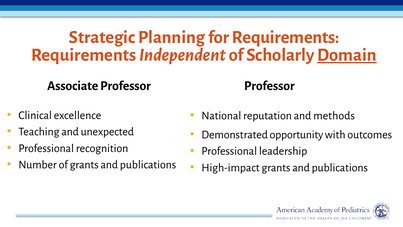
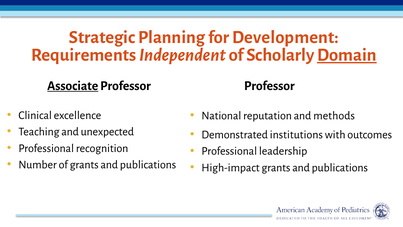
for Requirements: Requirements -> Development
Associate underline: none -> present
opportunity: opportunity -> institutions
